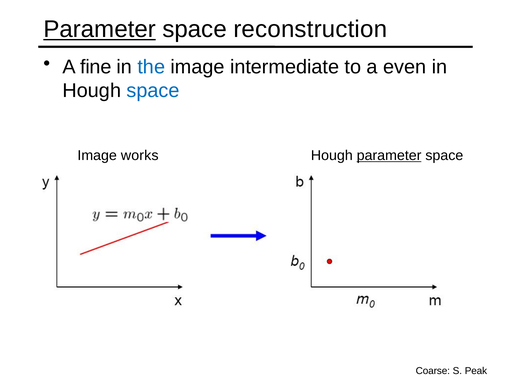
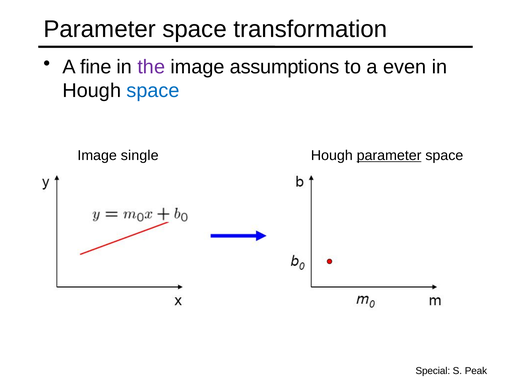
Parameter at (100, 29) underline: present -> none
reconstruction: reconstruction -> transformation
the colour: blue -> purple
intermediate: intermediate -> assumptions
works: works -> single
Coarse: Coarse -> Special
